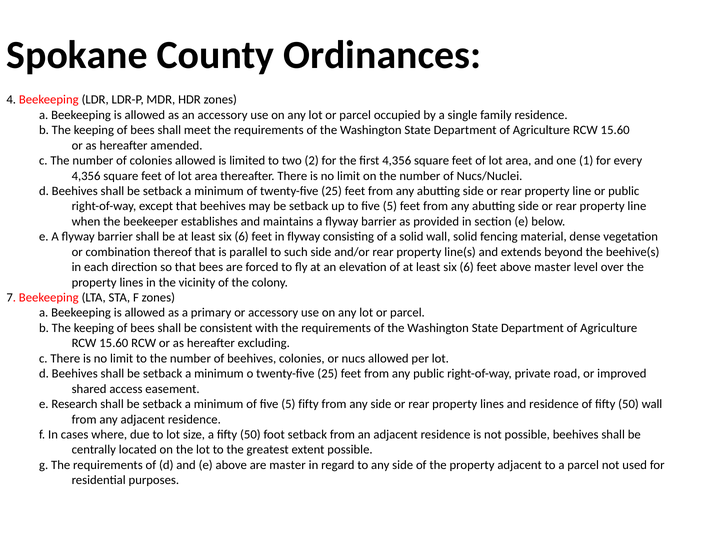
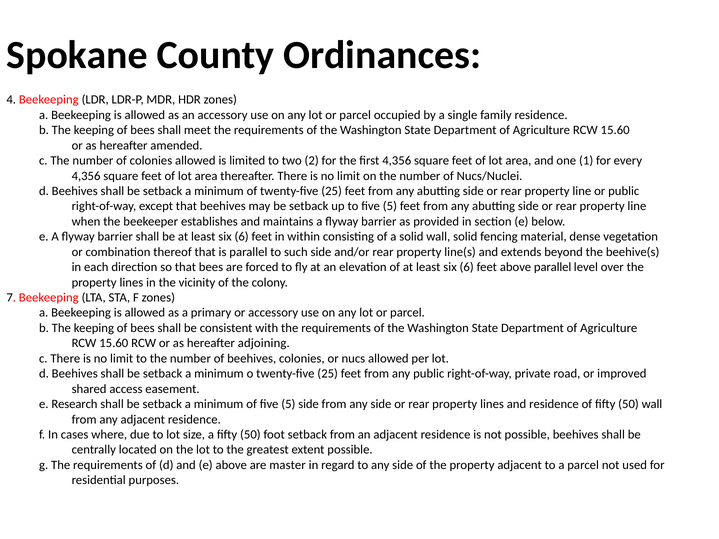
in flyway: flyway -> within
above master: master -> parallel
excluding: excluding -> adjoining
5 fifty: fifty -> side
